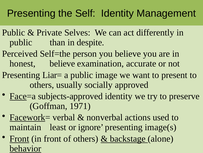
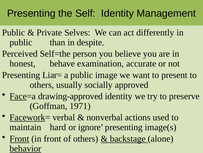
honest believe: believe -> behave
subjects-approved: subjects-approved -> drawing-approved
least: least -> hard
